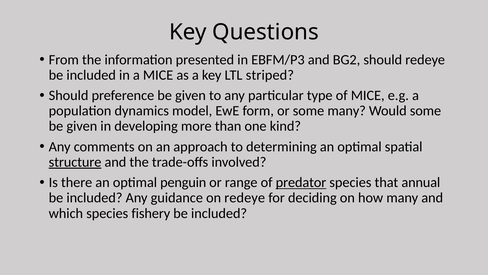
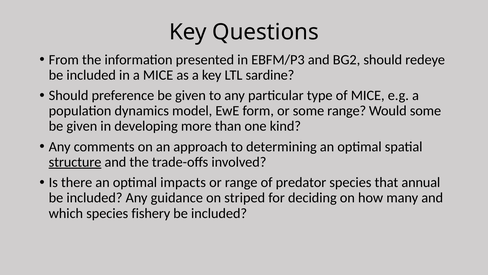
striped: striped -> sardine
some many: many -> range
penguin: penguin -> impacts
predator underline: present -> none
on redeye: redeye -> striped
